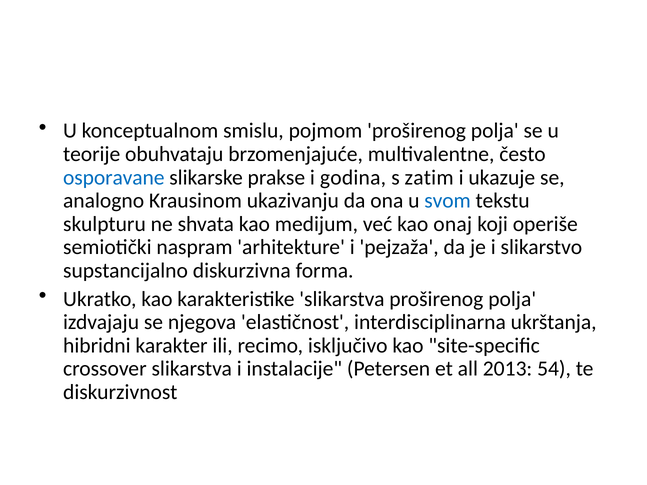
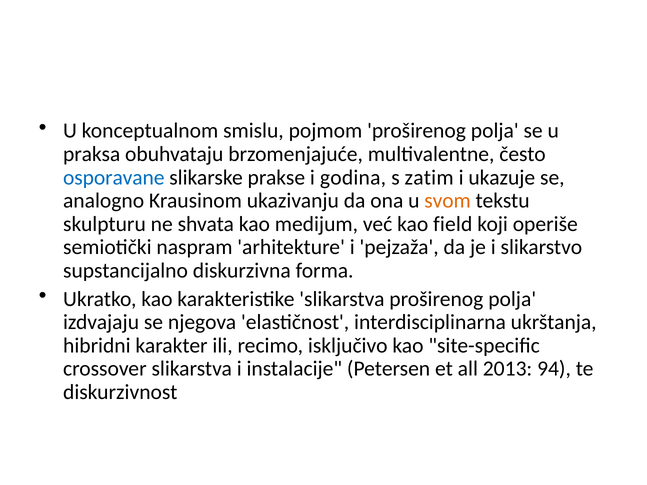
teorije: teorije -> praksa
svom colour: blue -> orange
onaj: onaj -> field
54: 54 -> 94
